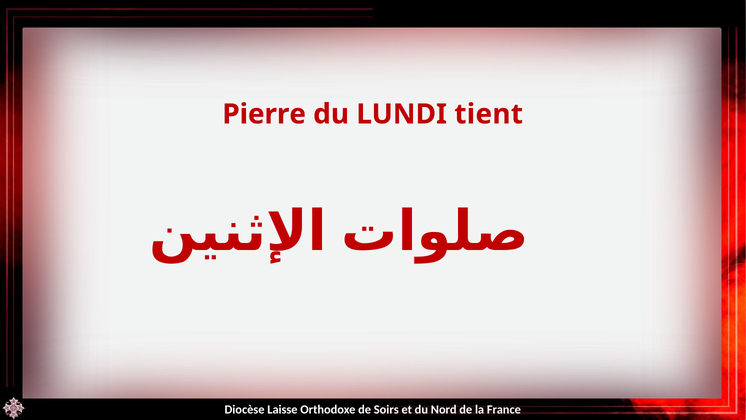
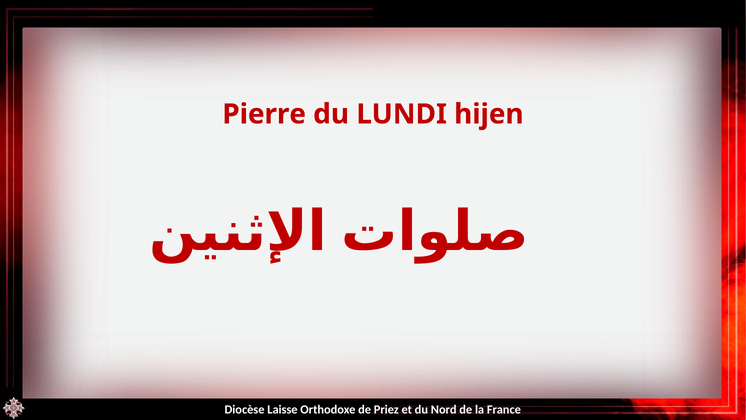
tient: tient -> hijen
Soirs: Soirs -> Priez
